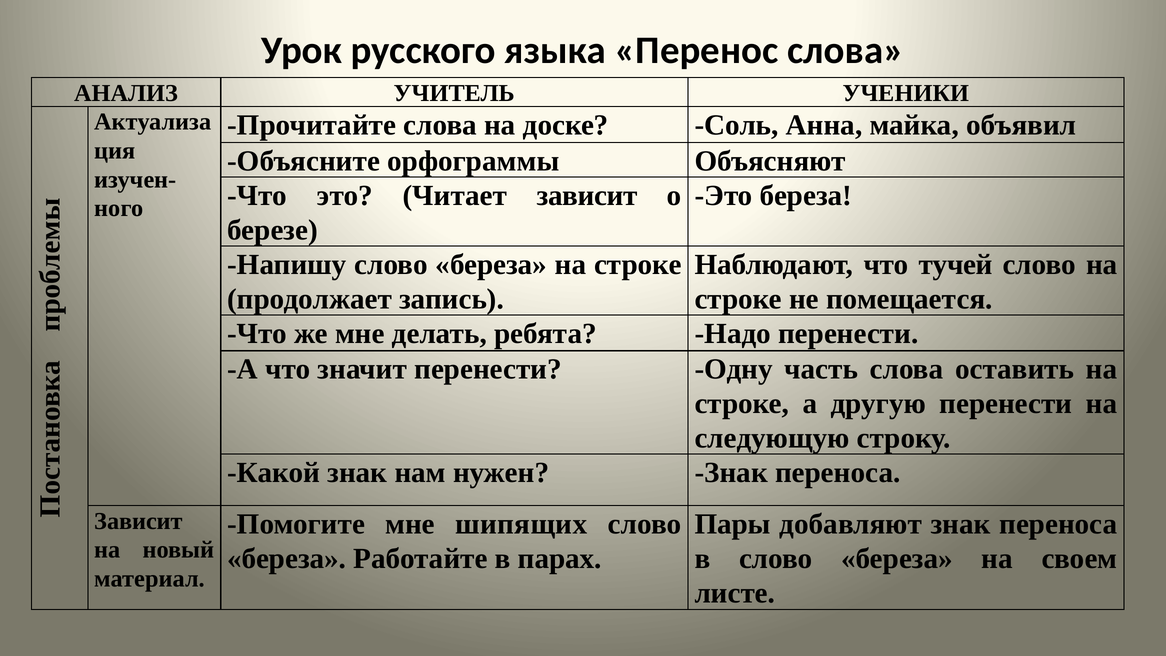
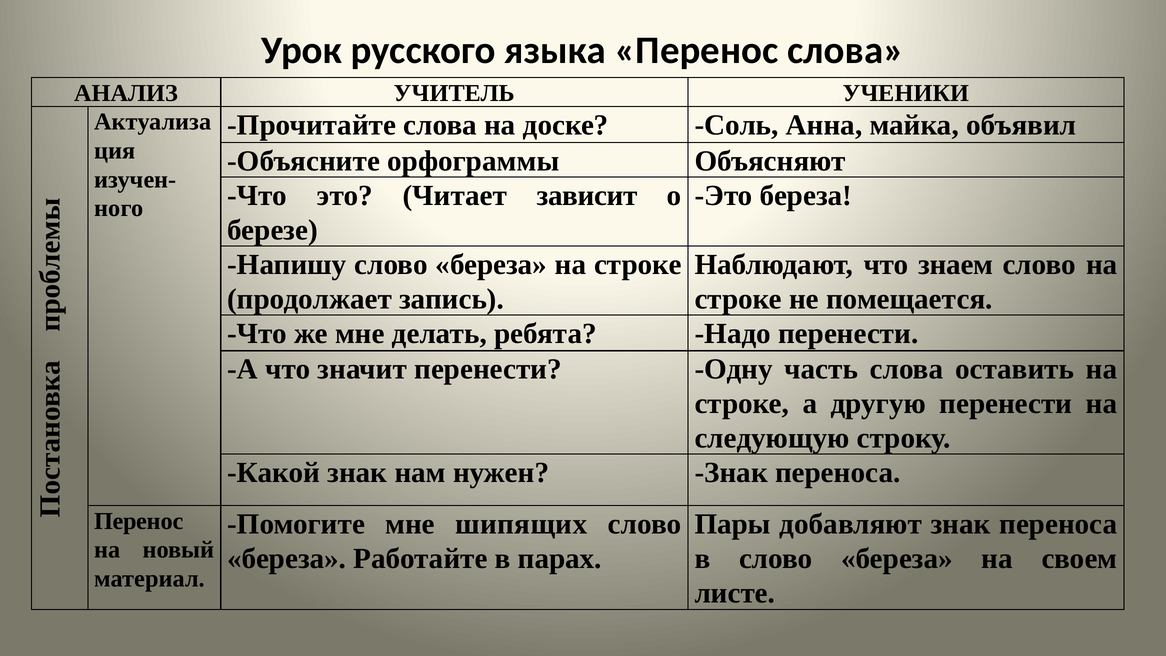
тучей: тучей -> знаем
Зависит at (139, 521): Зависит -> Перенос
